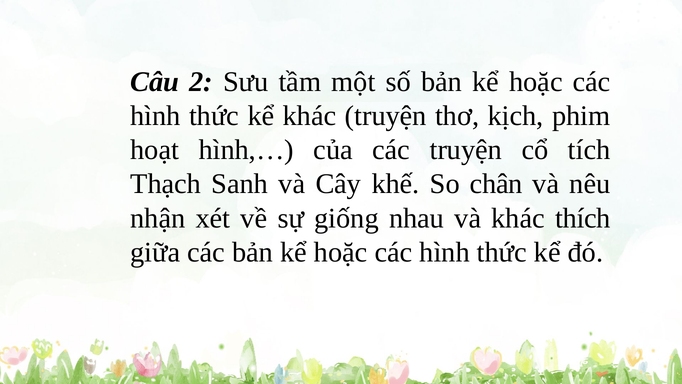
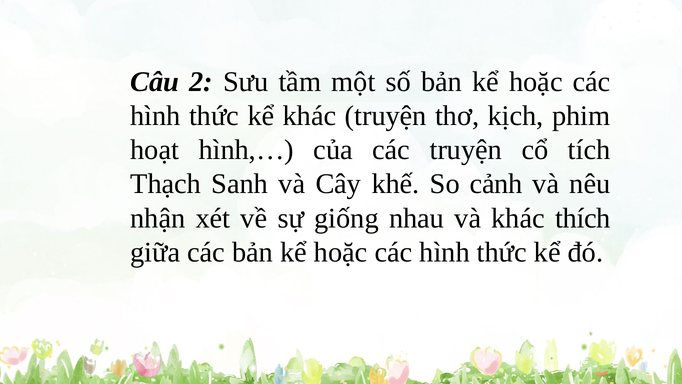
chân: chân -> cảnh
